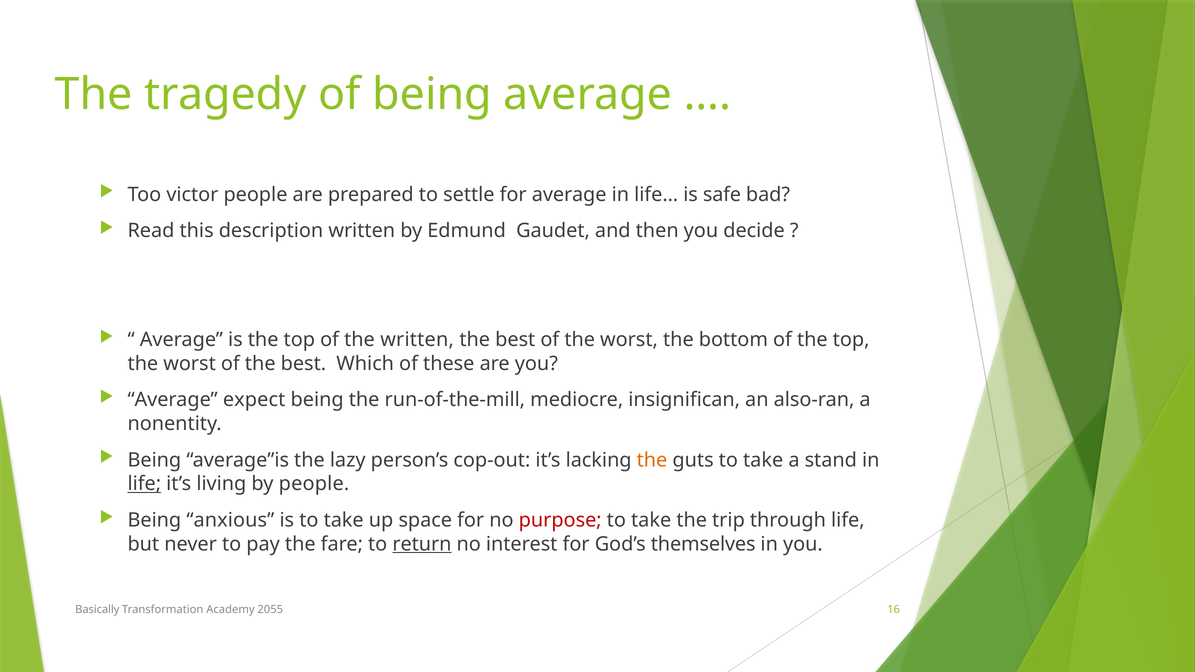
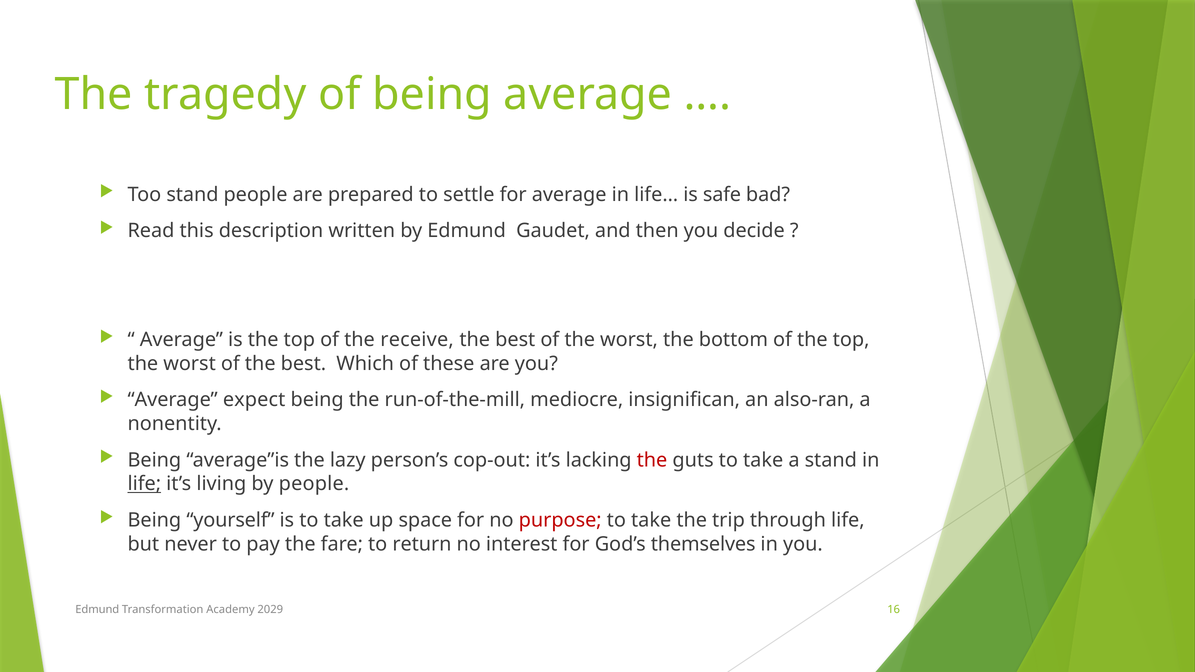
Too victor: victor -> stand
the written: written -> receive
the at (652, 460) colour: orange -> red
anxious: anxious -> yourself
return underline: present -> none
Basically at (97, 610): Basically -> Edmund
2055: 2055 -> 2029
